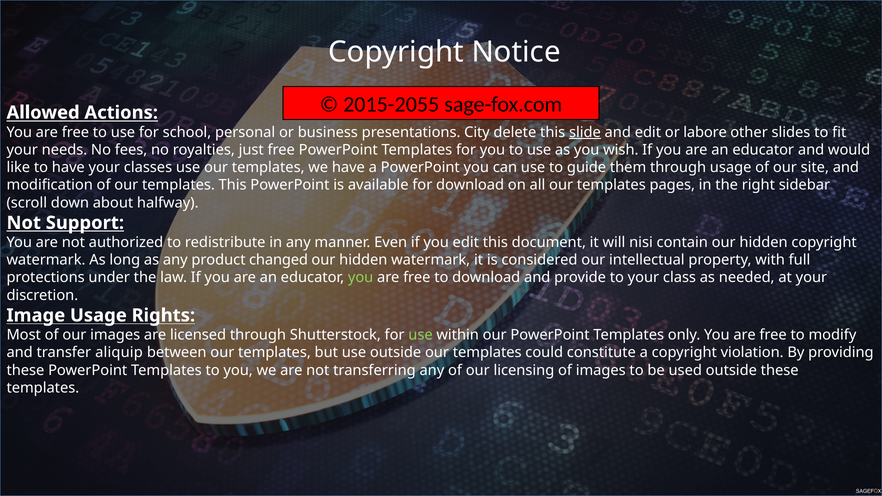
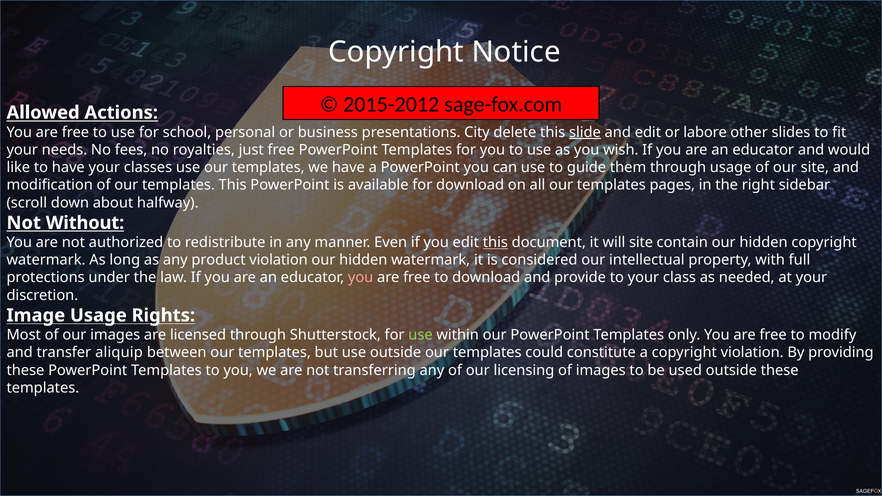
2015-2055: 2015-2055 -> 2015-2012
Support: Support -> Without
this at (495, 242) underline: none -> present
will nisi: nisi -> site
product changed: changed -> violation
you at (361, 278) colour: light green -> pink
